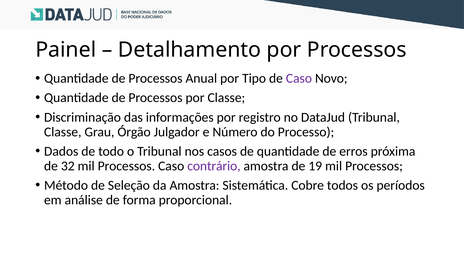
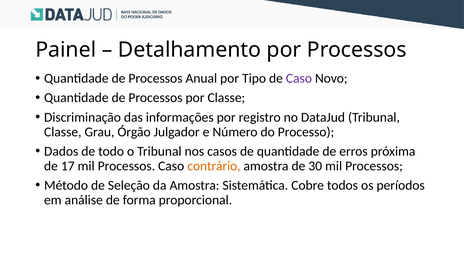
32: 32 -> 17
contrário colour: purple -> orange
19: 19 -> 30
